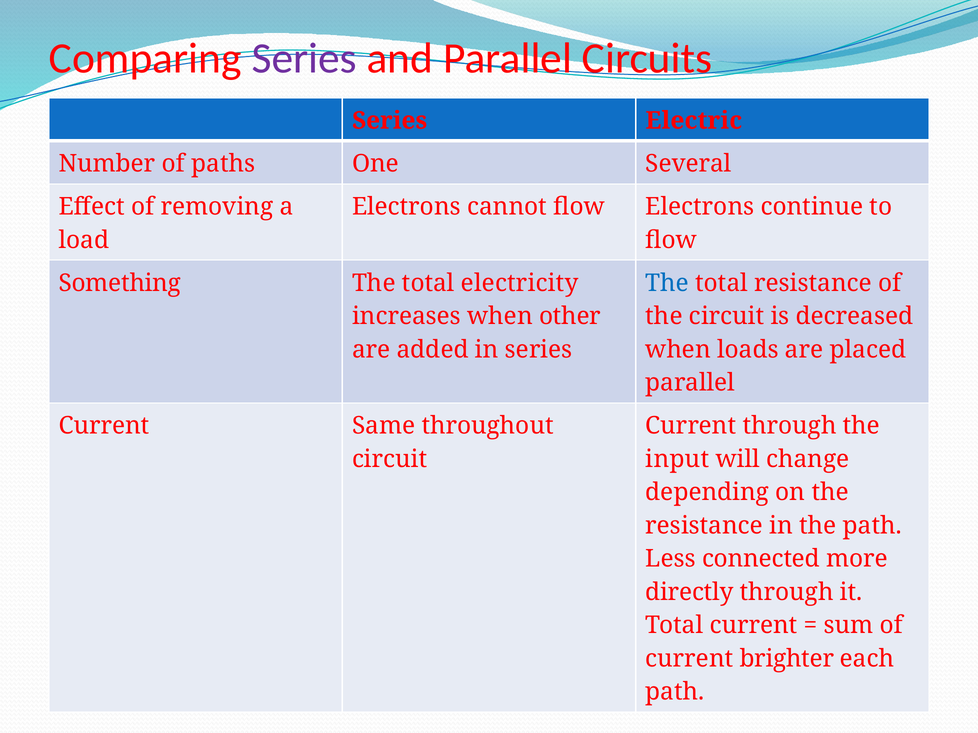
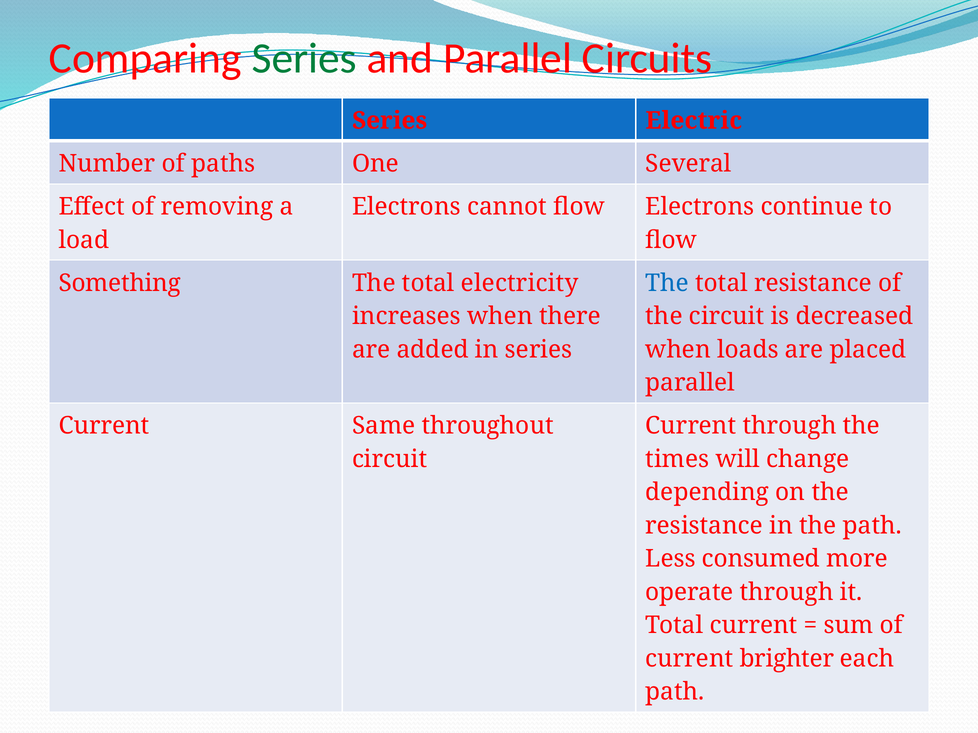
Series at (304, 58) colour: purple -> green
other: other -> there
input: input -> times
connected: connected -> consumed
directly: directly -> operate
